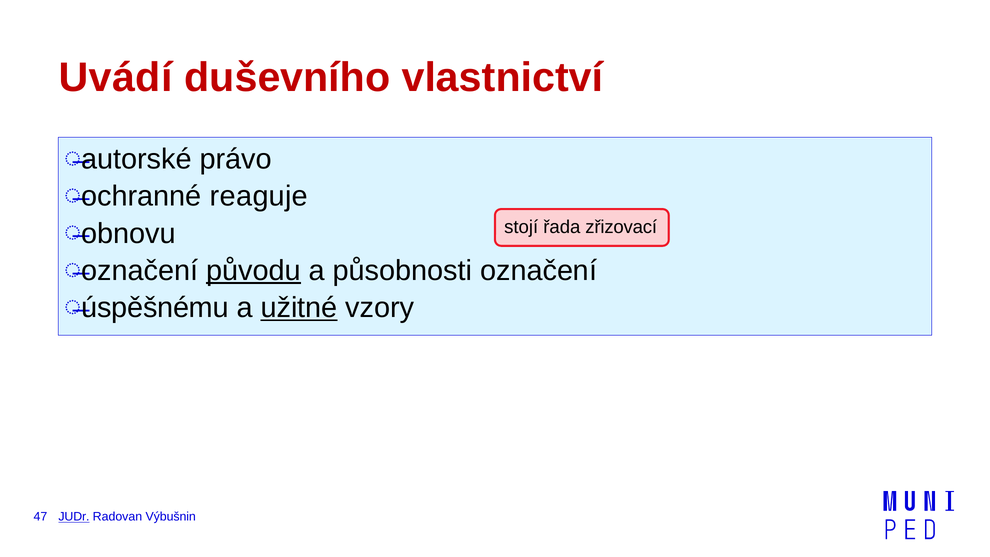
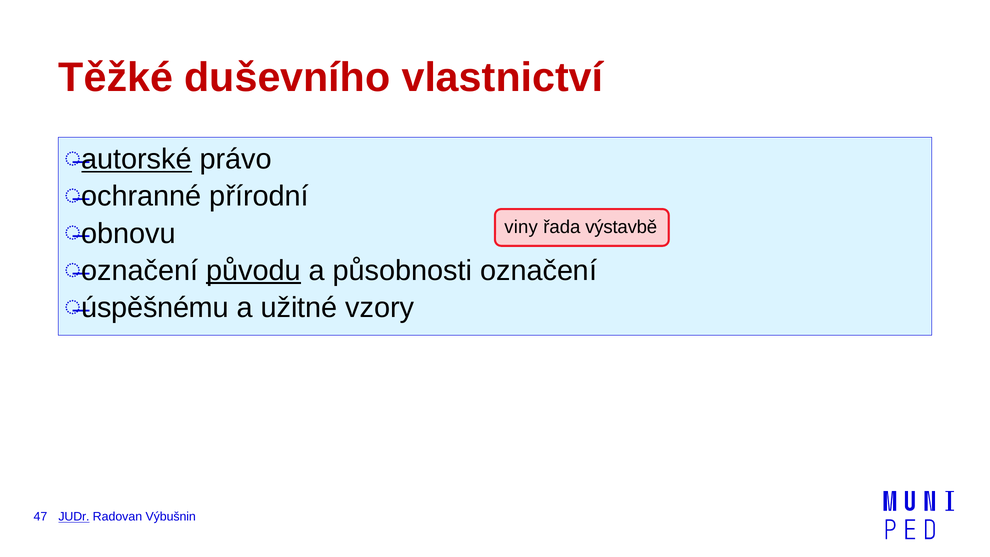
Uvádí: Uvádí -> Těžké
autorské underline: none -> present
reaguje: reaguje -> přírodní
stojí: stojí -> viny
zřizovací: zřizovací -> výstavbě
užitné underline: present -> none
